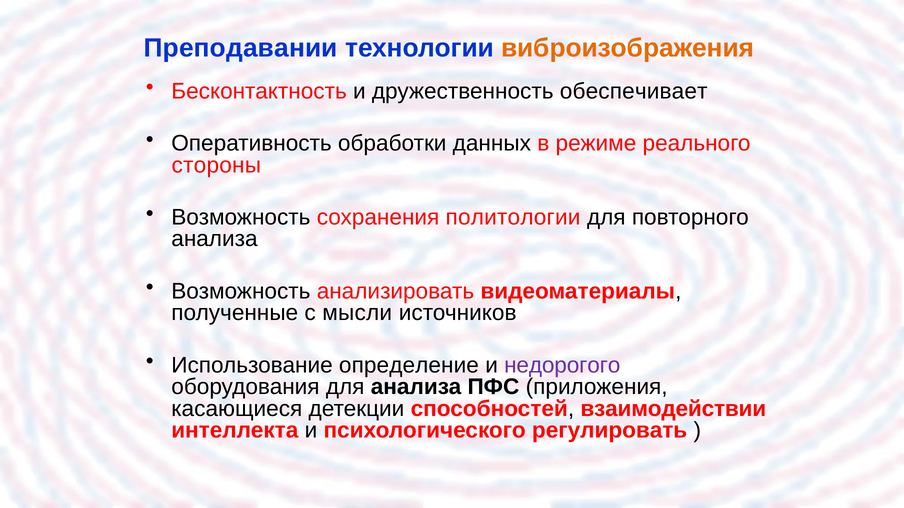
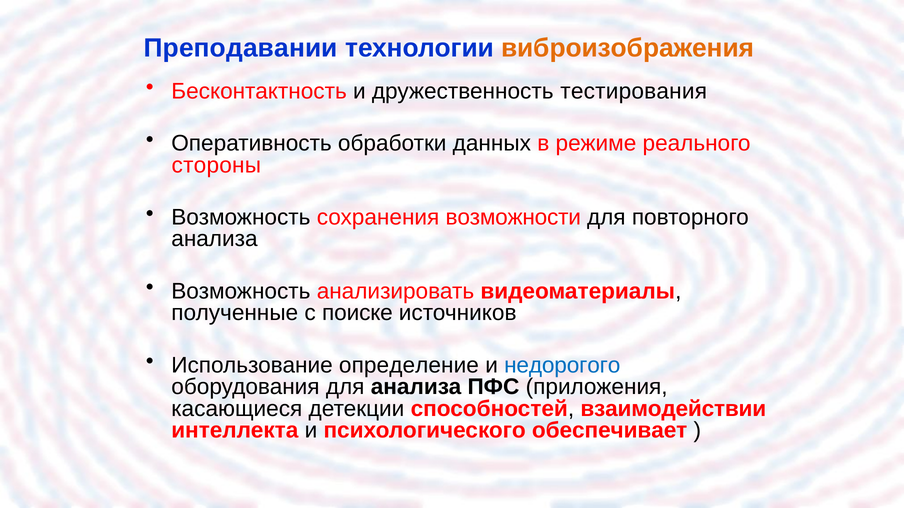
обеспечивает: обеспечивает -> тестирования
политологии: политологии -> возможности
мысли: мысли -> поиске
недорогого colour: purple -> blue
регулировать: регулировать -> обеспечивает
